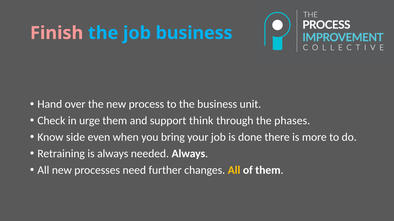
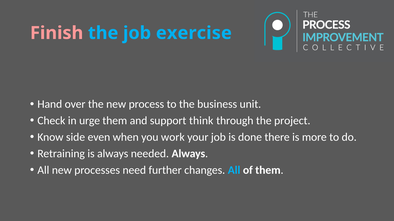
job business: business -> exercise
phases: phases -> project
bring: bring -> work
All at (234, 170) colour: yellow -> light blue
